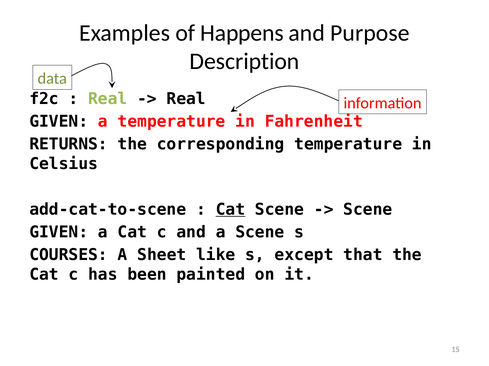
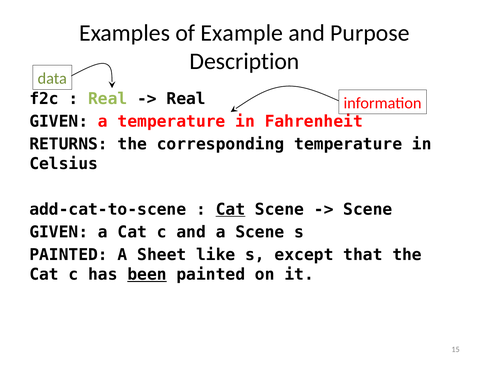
Happens: Happens -> Example
COURSES at (69, 255): COURSES -> PAINTED
been underline: none -> present
